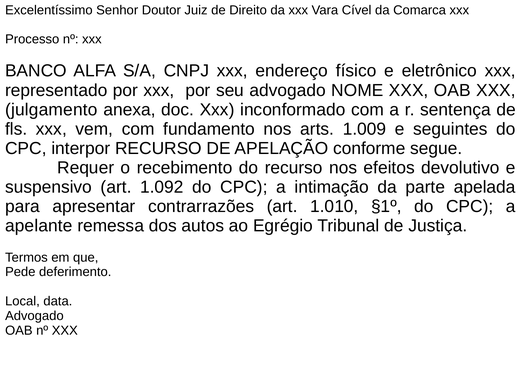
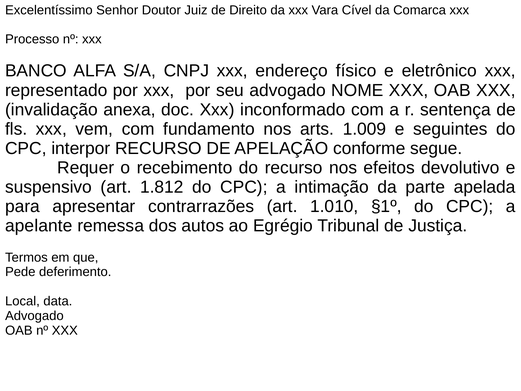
julgamento: julgamento -> invalidação
1.092: 1.092 -> 1.812
